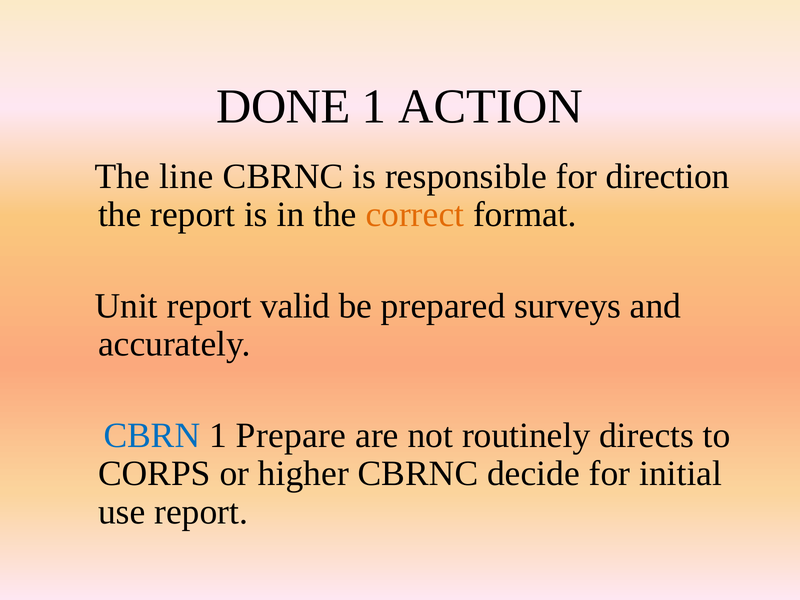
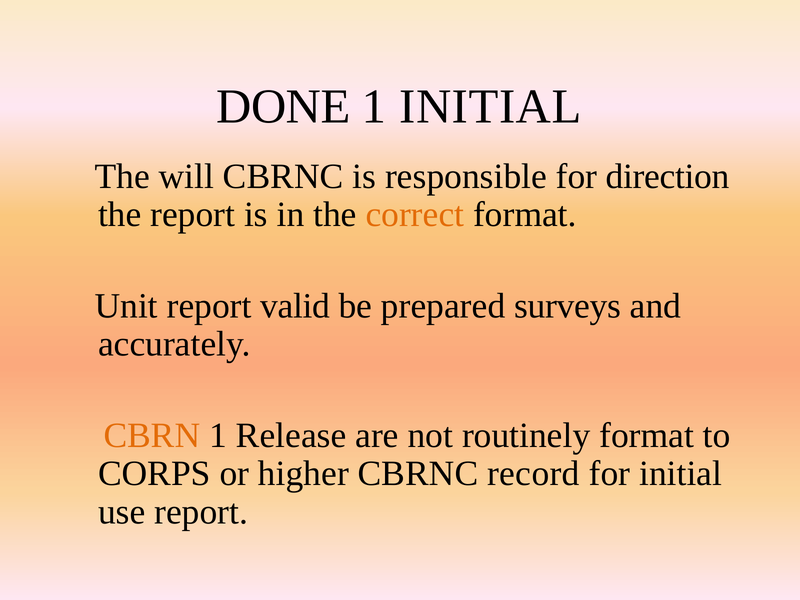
1 ACTION: ACTION -> INITIAL
line: line -> will
CBRN colour: blue -> orange
Prepare: Prepare -> Release
routinely directs: directs -> format
decide: decide -> record
